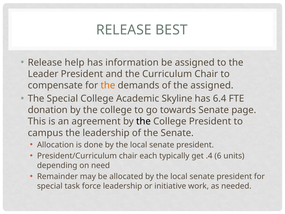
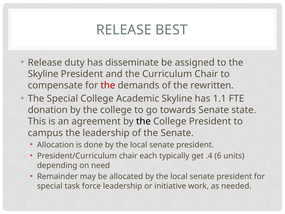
help: help -> duty
information: information -> disseminate
Leader at (43, 74): Leader -> Skyline
the at (108, 85) colour: orange -> red
the assigned: assigned -> rewritten
6.4: 6.4 -> 1.1
page: page -> state
